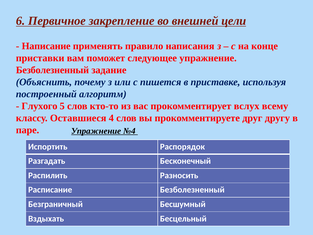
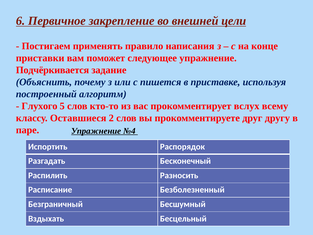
Написание: Написание -> Постигаем
Безболезненный at (52, 70): Безболезненный -> Подчёркивается
4: 4 -> 2
